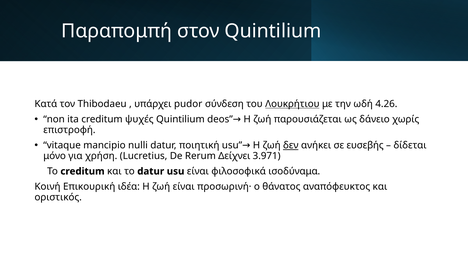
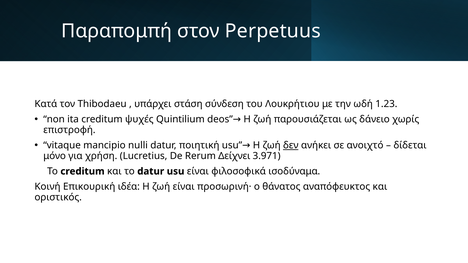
στον Quintilium: Quintilium -> Perpetuus
pudor: pudor -> στάση
Λουκρήτιου underline: present -> none
4.26: 4.26 -> 1.23
ευσεβής: ευσεβής -> ανοιχτό
